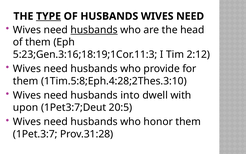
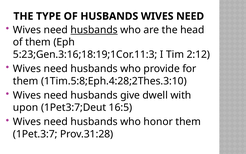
TYPE underline: present -> none
into: into -> give
20:5: 20:5 -> 16:5
